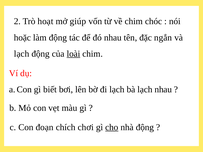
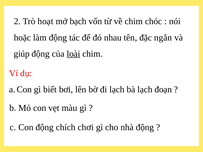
giúp: giúp -> bạch
lạch at (22, 54): lạch -> giúp
lạch nhau: nhau -> đoạn
Con đoạn: đoạn -> động
cho underline: present -> none
